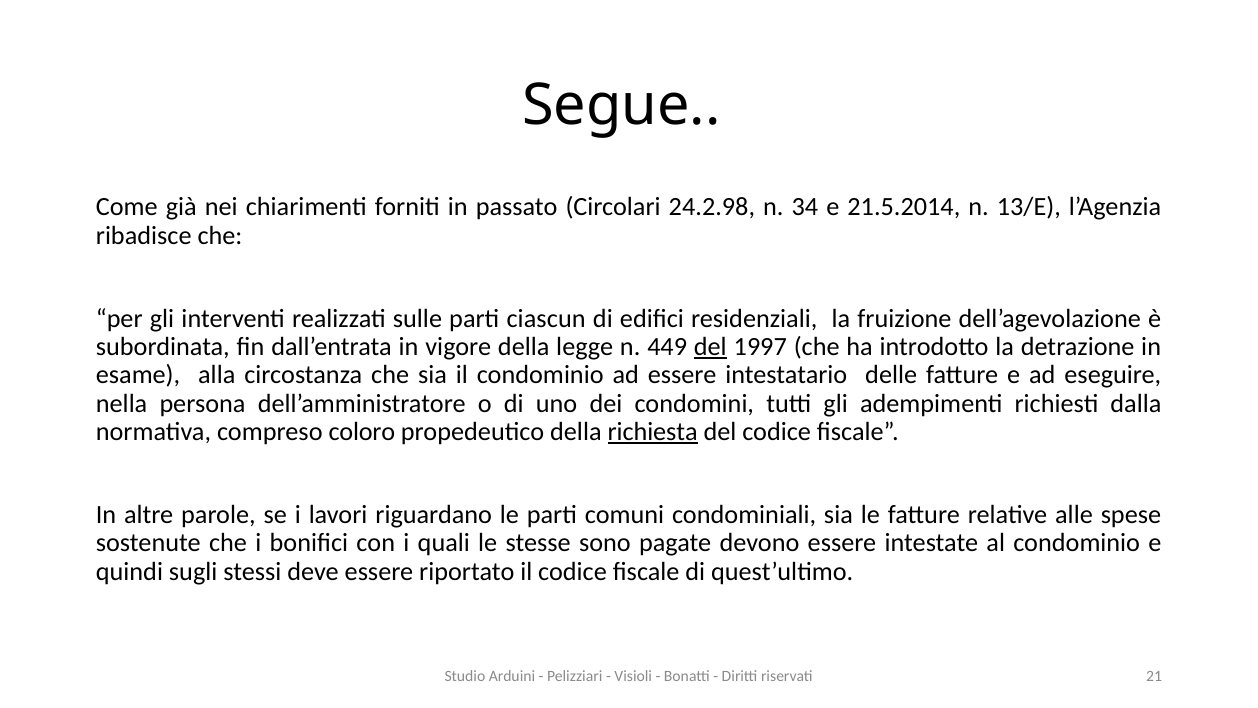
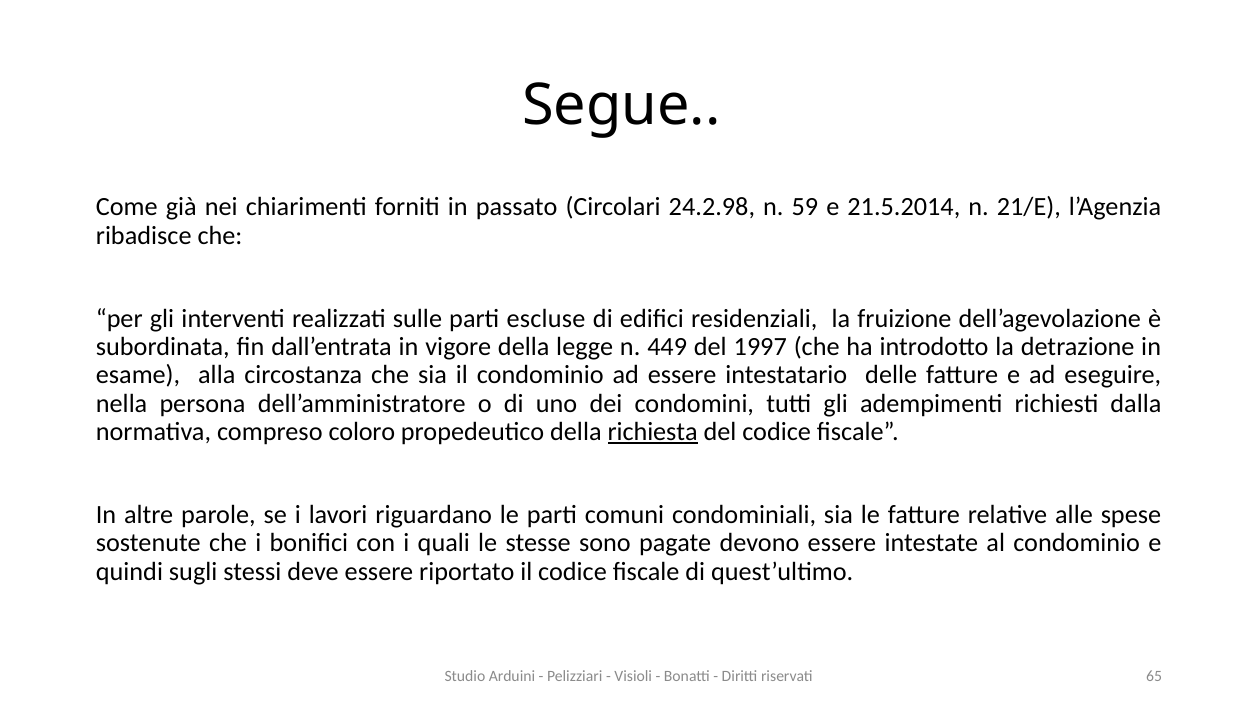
34: 34 -> 59
13/E: 13/E -> 21/E
ciascun: ciascun -> escluse
del at (710, 347) underline: present -> none
21: 21 -> 65
